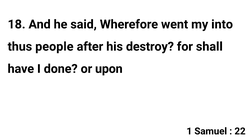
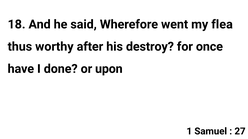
into: into -> flea
people: people -> worthy
shall: shall -> once
22: 22 -> 27
